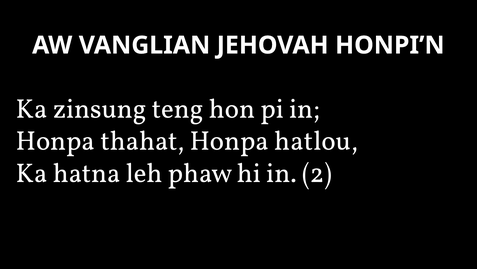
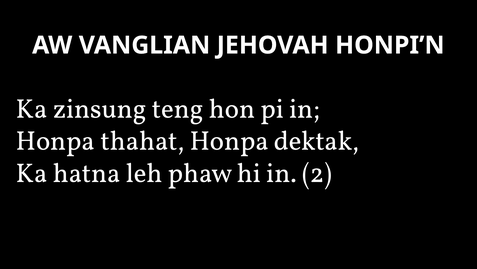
hatlou: hatlou -> dektak
